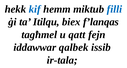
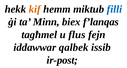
kif colour: blue -> orange
Itilqu: Itilqu -> Minn
qatt: qatt -> flus
ir-tala: ir-tala -> ir-post
